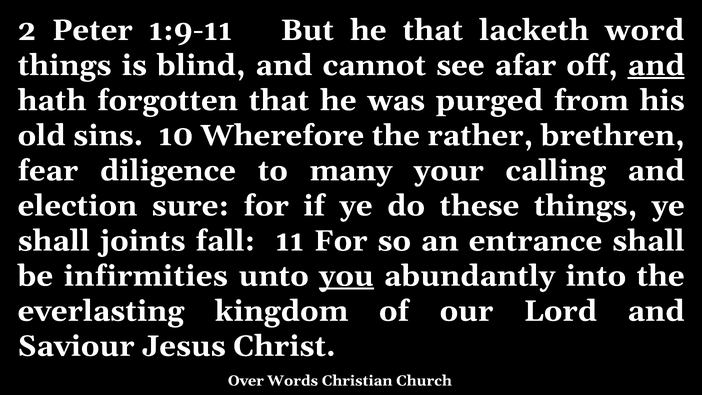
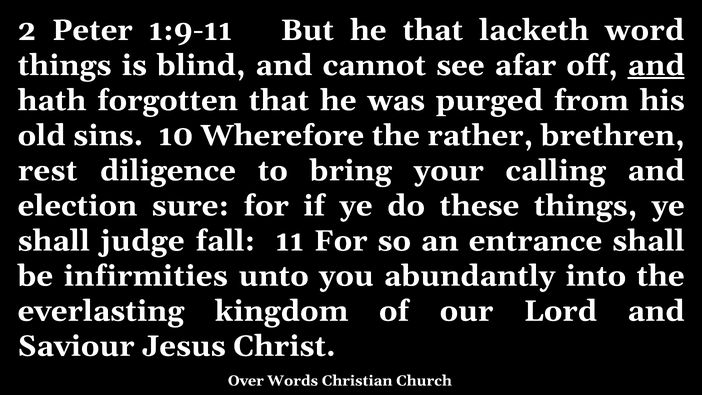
fear: fear -> rest
many: many -> bring
joints: joints -> judge
you underline: present -> none
